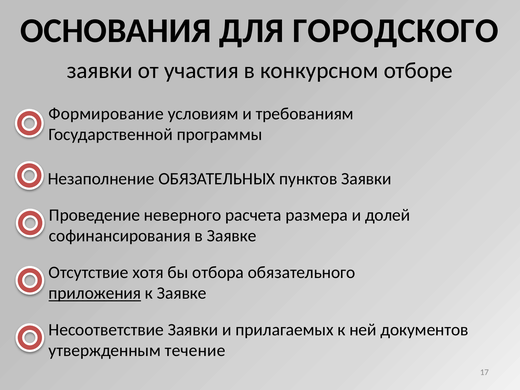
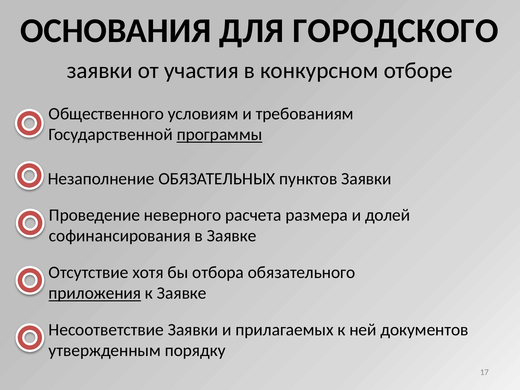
Формирование: Формирование -> Общественного
программы underline: none -> present
течение: течение -> порядку
